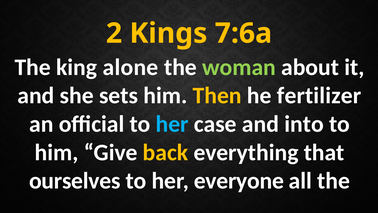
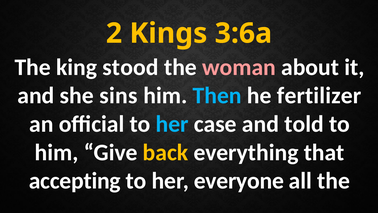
7:6a: 7:6a -> 3:6a
alone: alone -> stood
woman colour: light green -> pink
sets: sets -> sins
Then colour: yellow -> light blue
into: into -> told
ourselves: ourselves -> accepting
